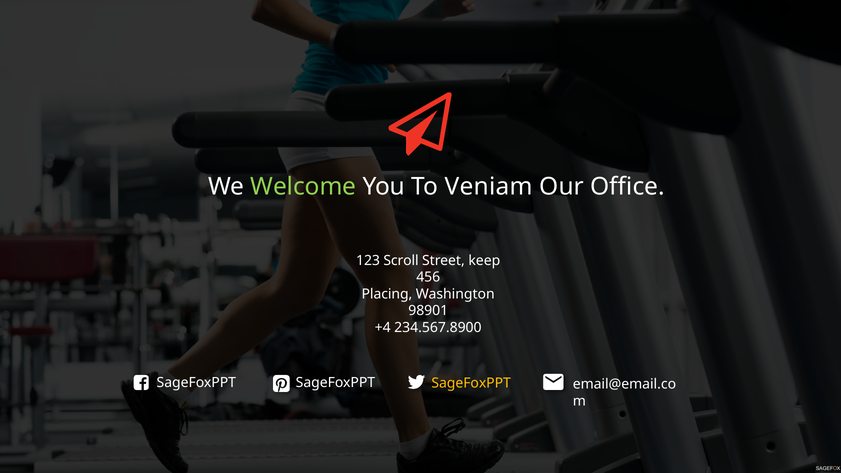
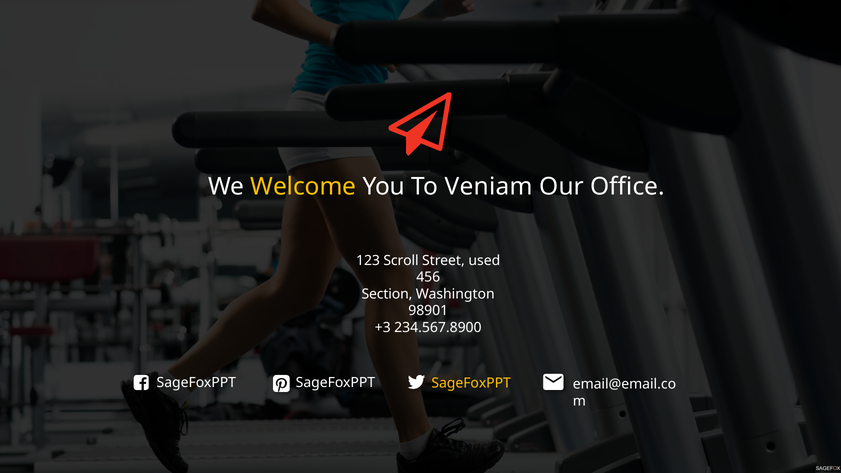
Welcome colour: light green -> yellow
keep: keep -> used
Placing: Placing -> Section
+4: +4 -> +3
